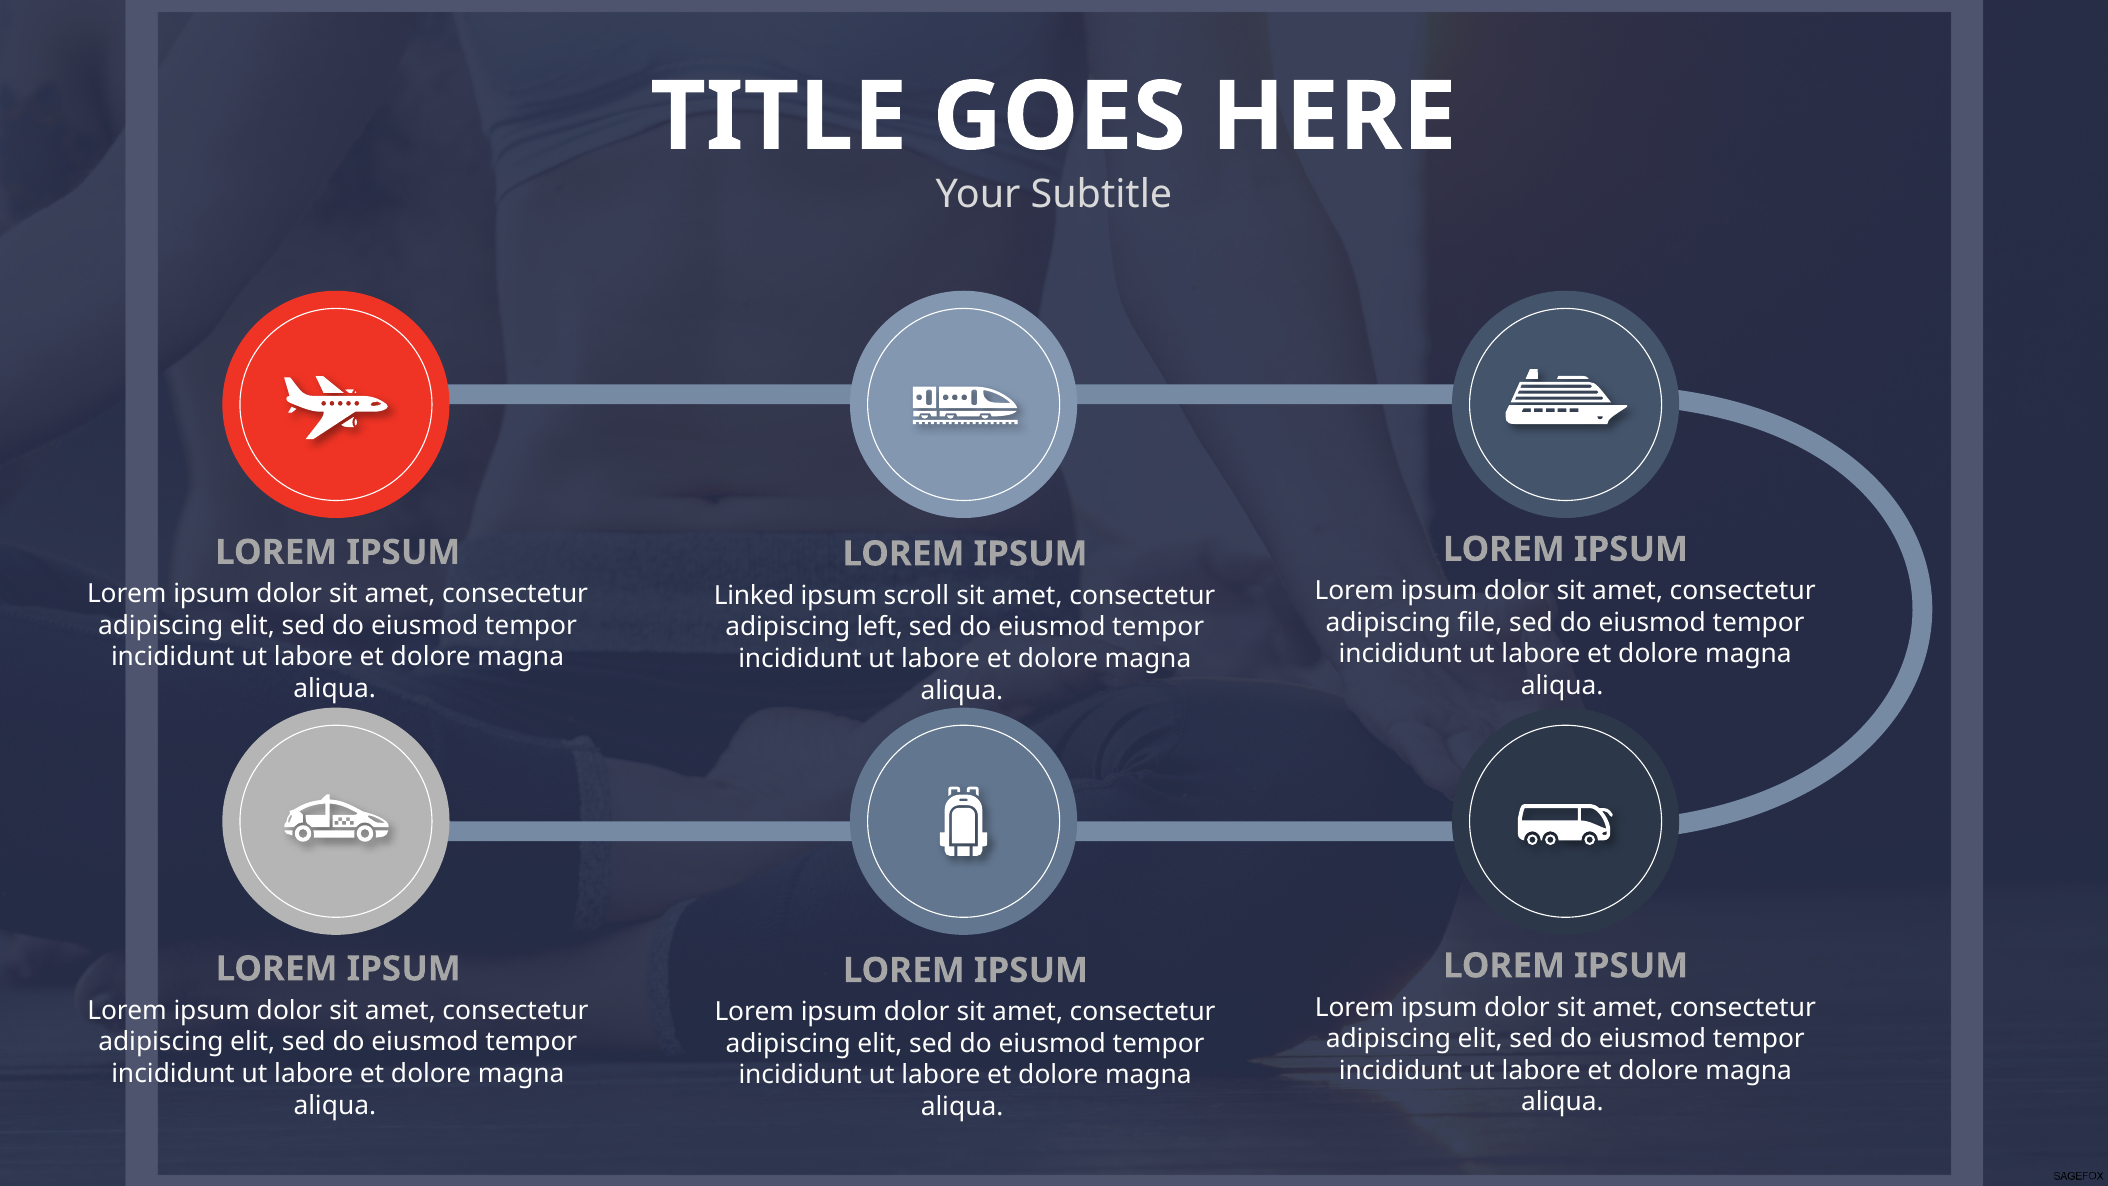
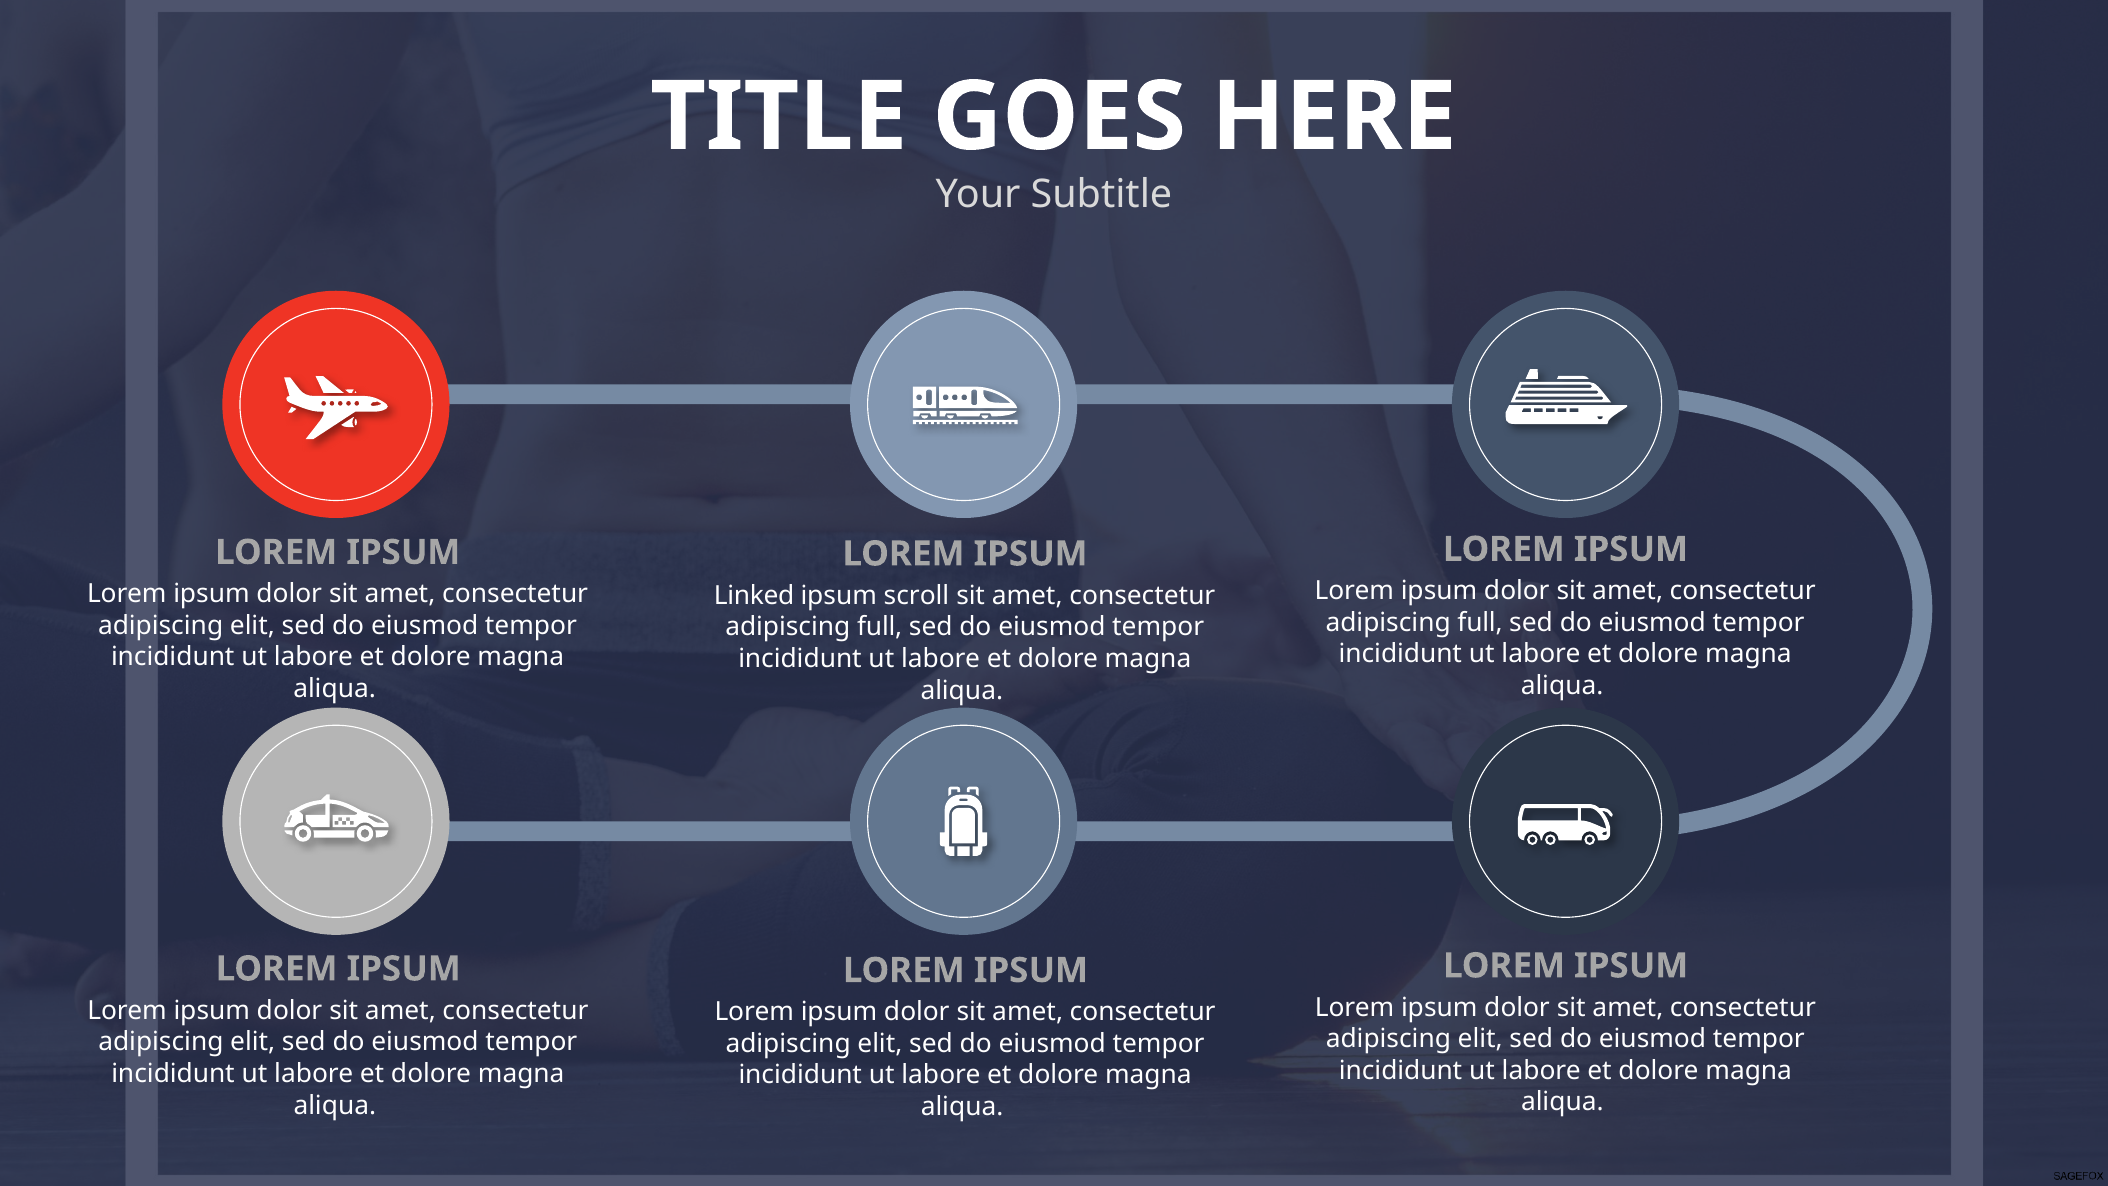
file at (1480, 622): file -> full
left at (880, 627): left -> full
